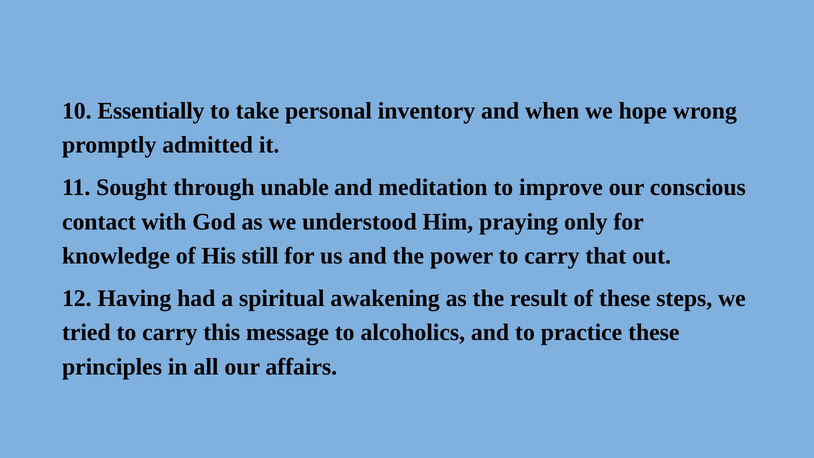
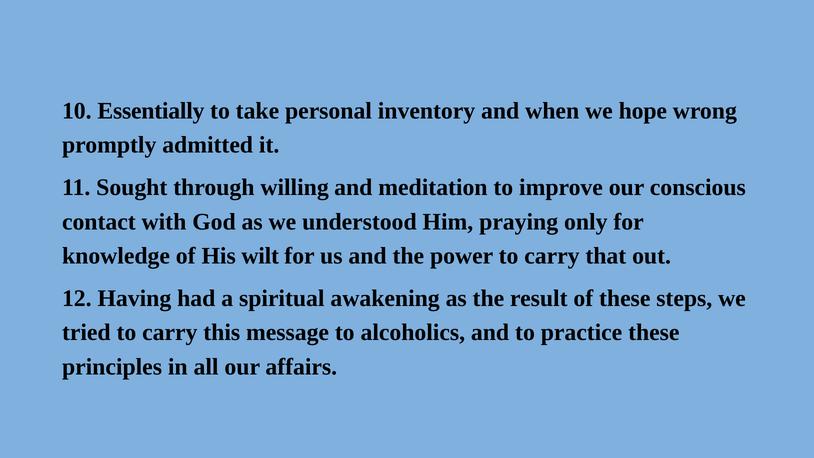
unable: unable -> willing
still: still -> wilt
